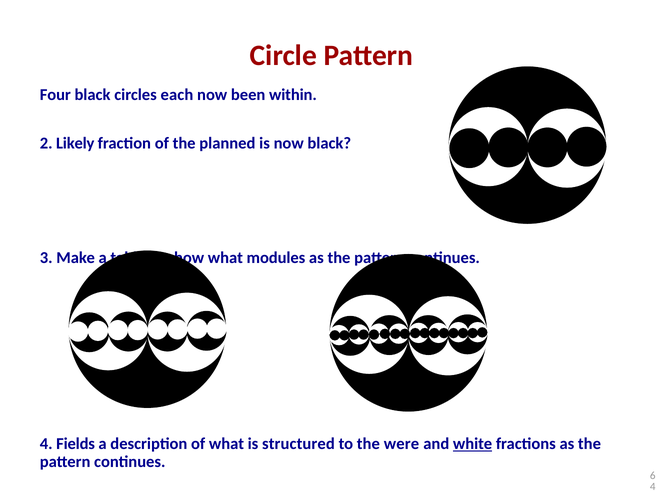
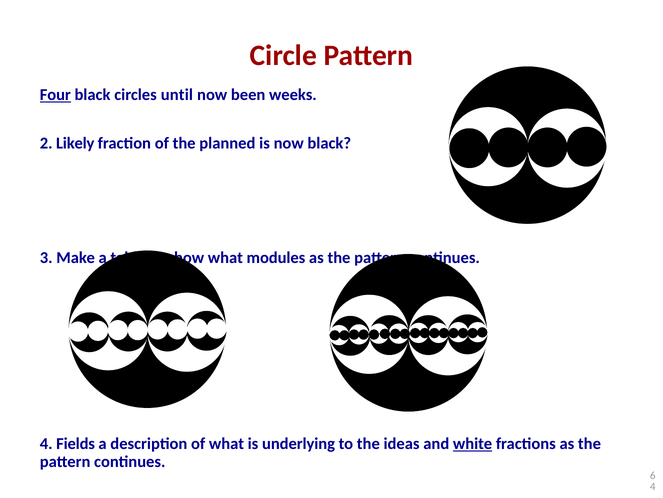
Four underline: none -> present
each: each -> until
within: within -> weeks
structured: structured -> underlying
were: were -> ideas
